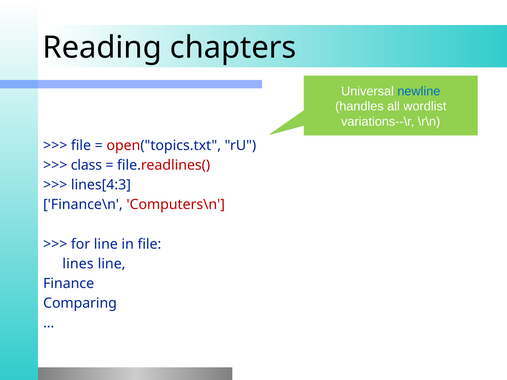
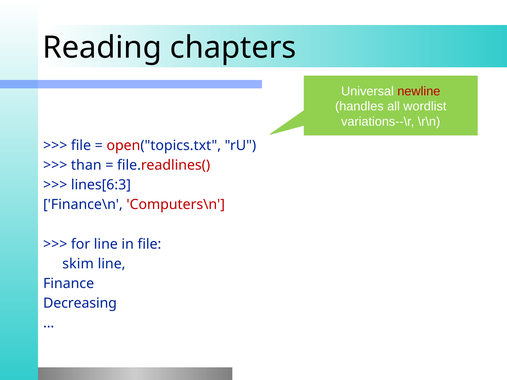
newline colour: blue -> red
class: class -> than
lines[4:3: lines[4:3 -> lines[6:3
lines: lines -> skim
Comparing: Comparing -> Decreasing
